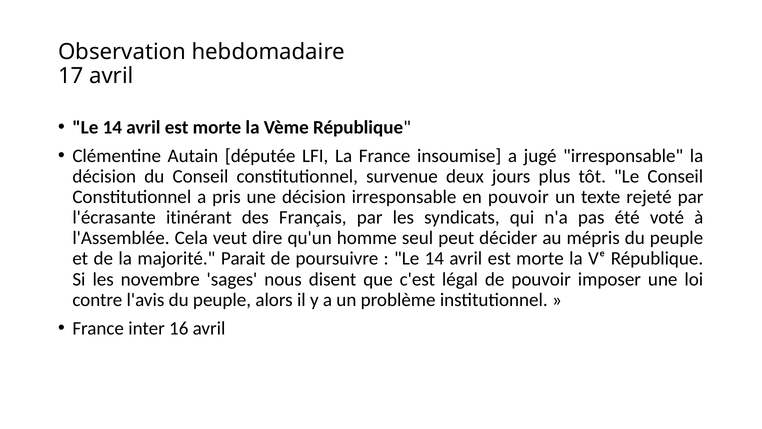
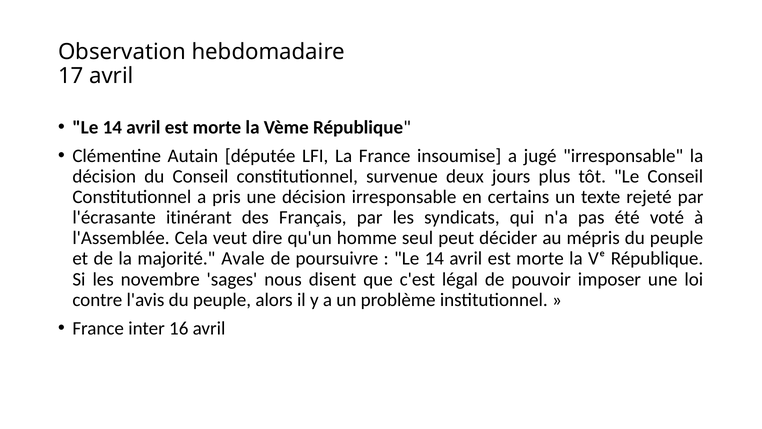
en pouvoir: pouvoir -> certains
Parait: Parait -> Avale
